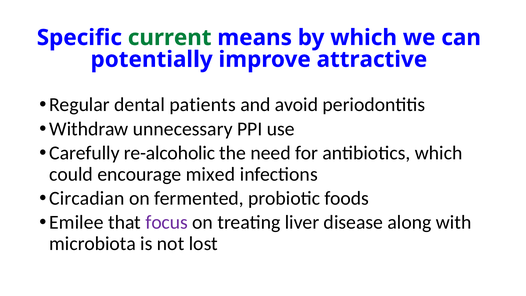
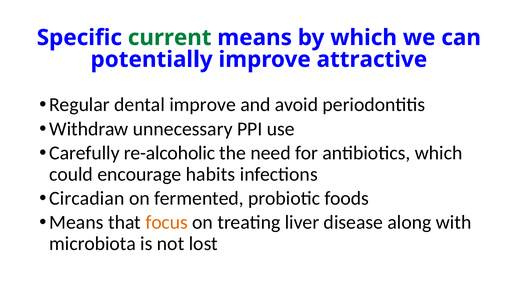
dental patients: patients -> improve
mixed: mixed -> habits
Emilee at (76, 222): Emilee -> Means
focus colour: purple -> orange
